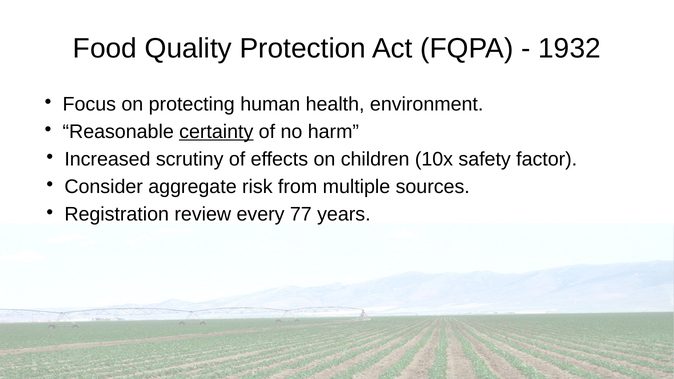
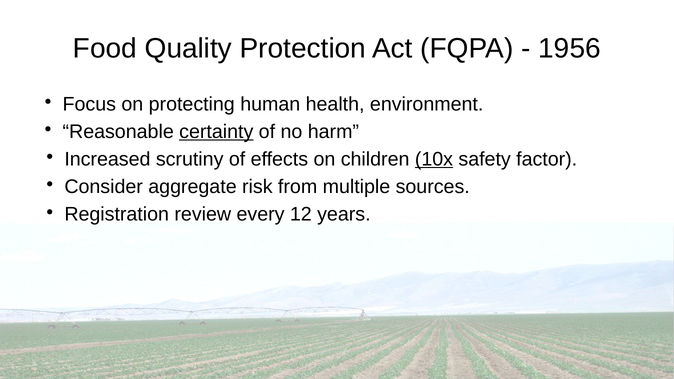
1932: 1932 -> 1956
10x underline: none -> present
77: 77 -> 12
